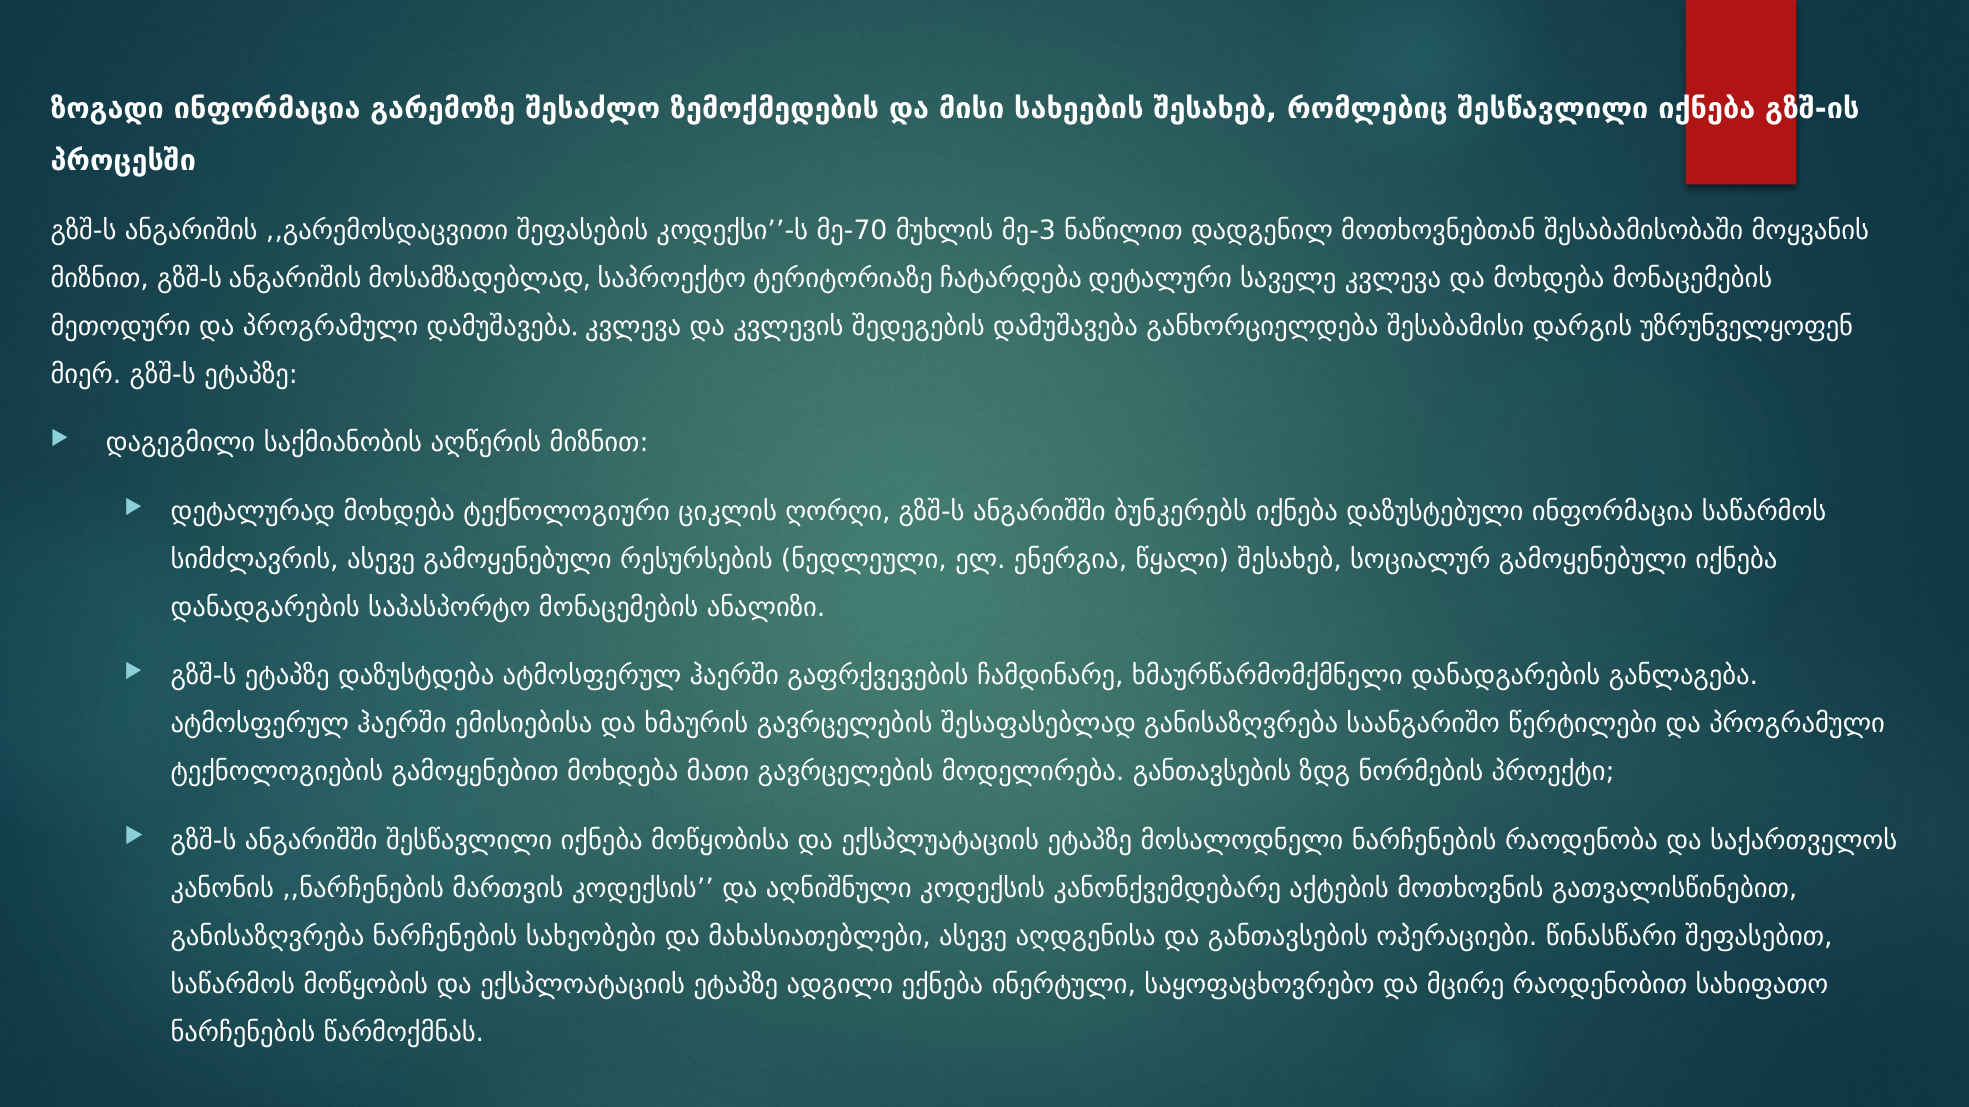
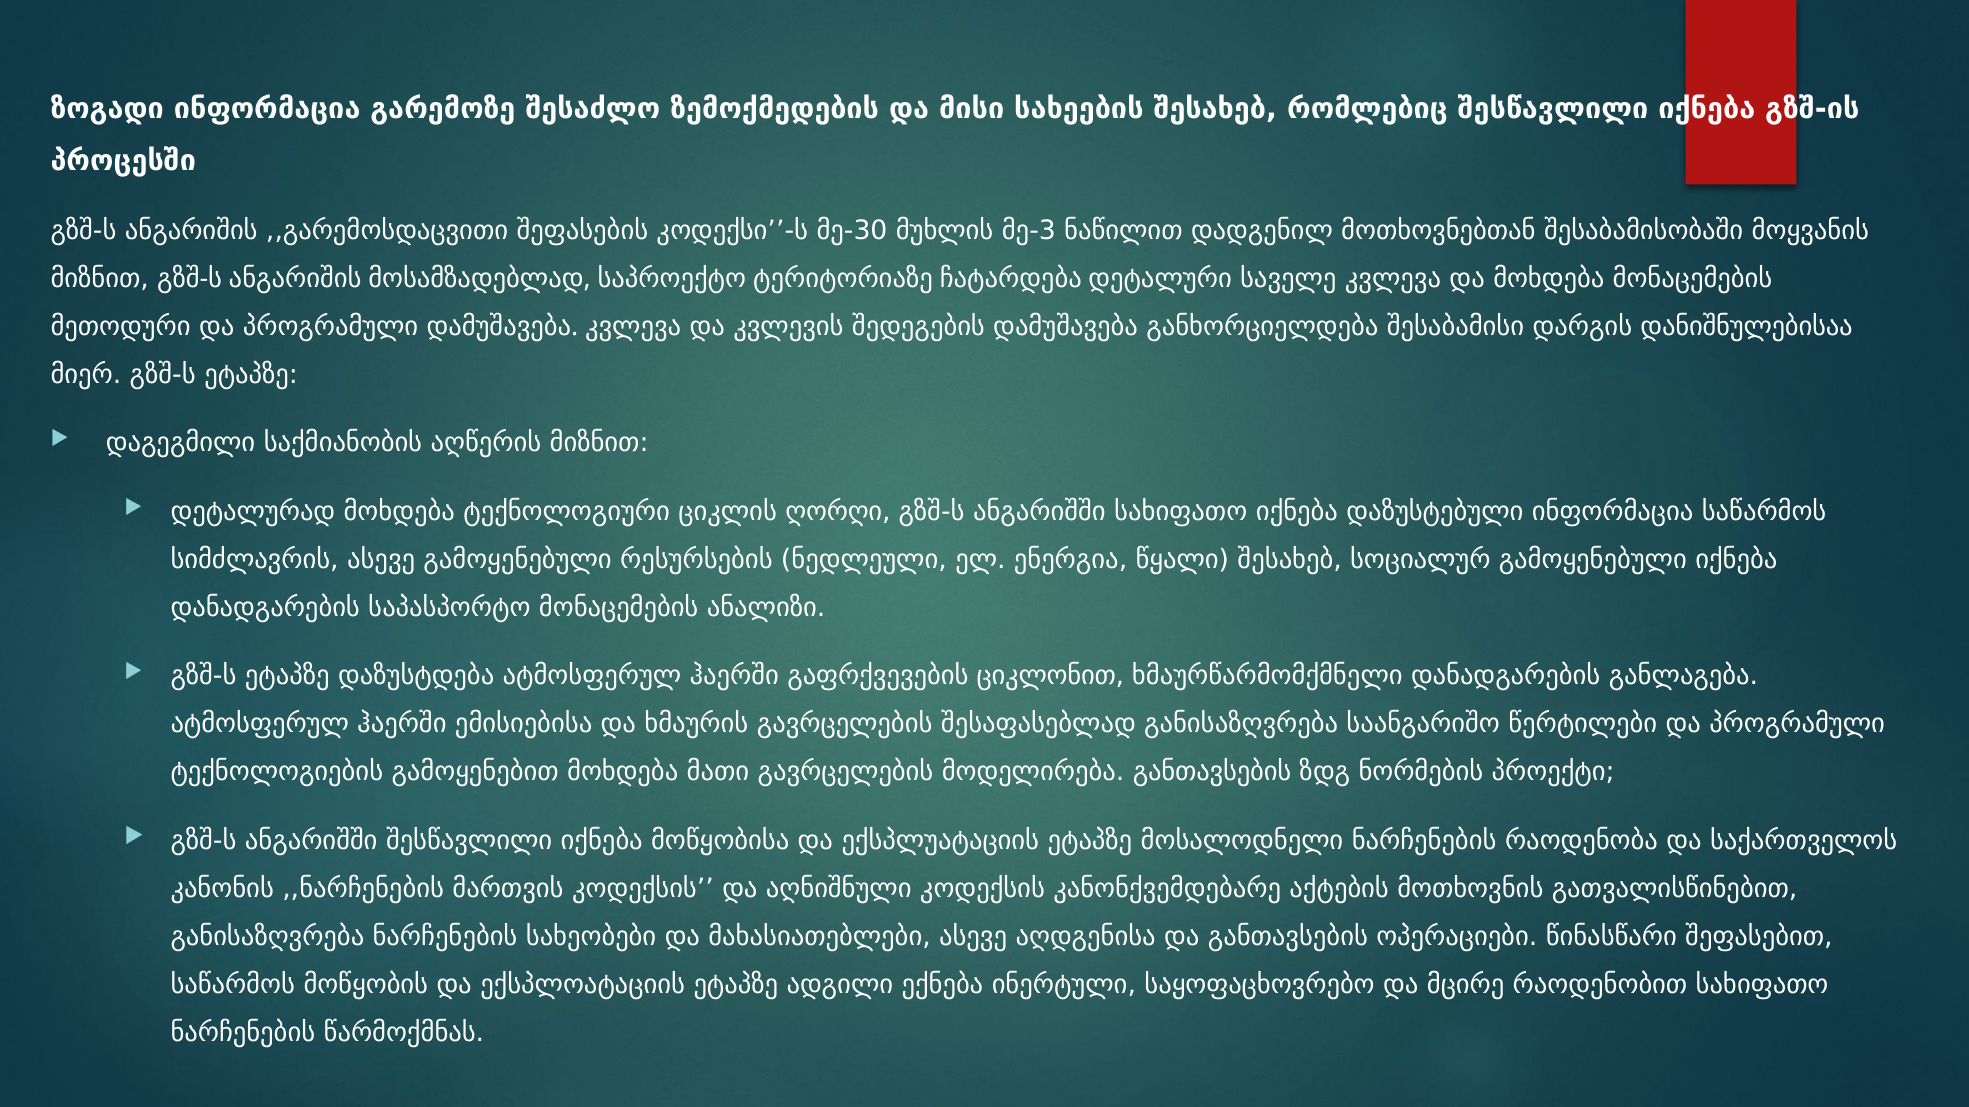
მე-70: მე-70 -> მე-30
უზრუნველყოფენ: უზრუნველყოფენ -> დანიშნულებისაა
ანგარიშში ბუნკერებს: ბუნკერებს -> სახიფათო
ჩამდინარე: ჩამდინარე -> ციკლონით
